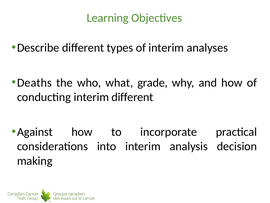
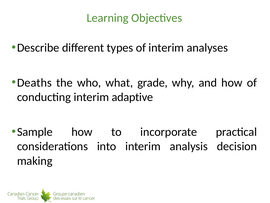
interim different: different -> adaptive
Against: Against -> Sample
